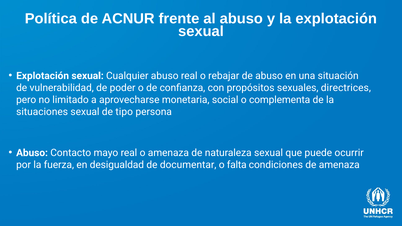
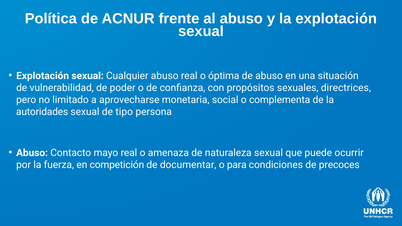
rebajar: rebajar -> óptima
situaciones: situaciones -> autoridades
desigualdad: desigualdad -> competición
falta: falta -> para
de amenaza: amenaza -> precoces
